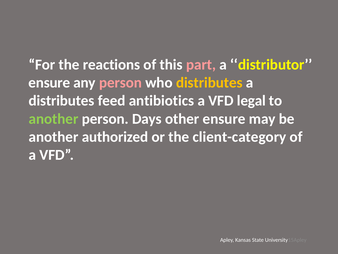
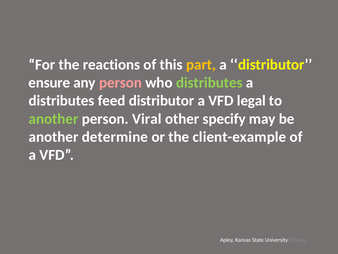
part colour: pink -> yellow
distributes at (209, 83) colour: yellow -> light green
feed antibiotics: antibiotics -> distributor
Days: Days -> Viral
other ensure: ensure -> specify
authorized: authorized -> determine
client-category: client-category -> client-example
